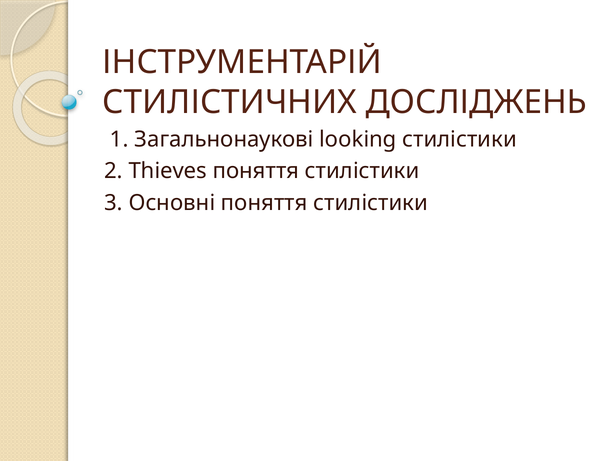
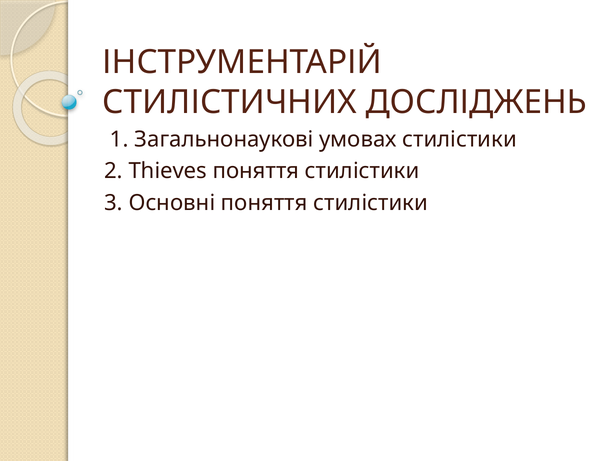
looking: looking -> умовах
